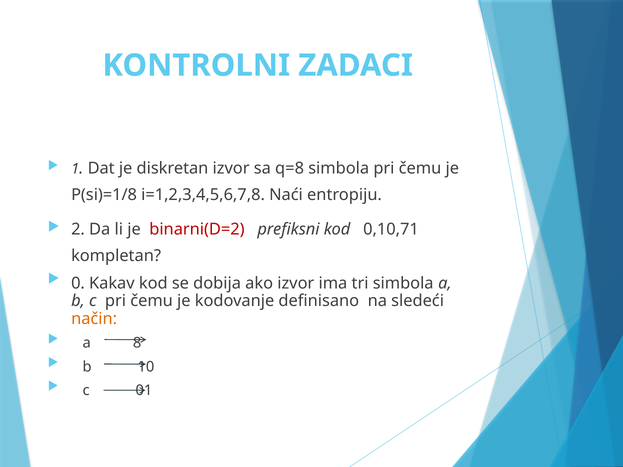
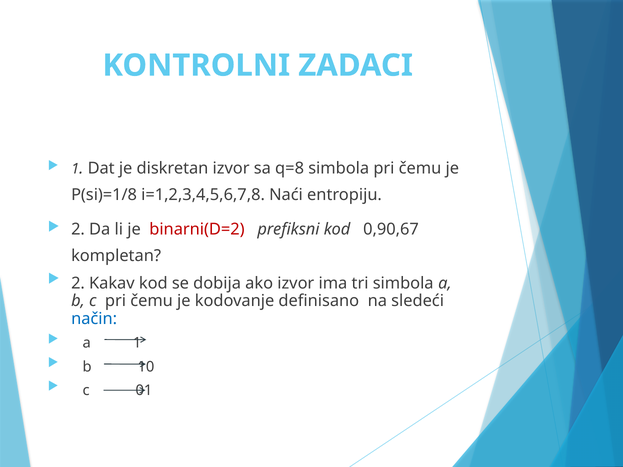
0,10,71: 0,10,71 -> 0,90,67
0 at (78, 283): 0 -> 2
način colour: orange -> blue
a 8: 8 -> 1
